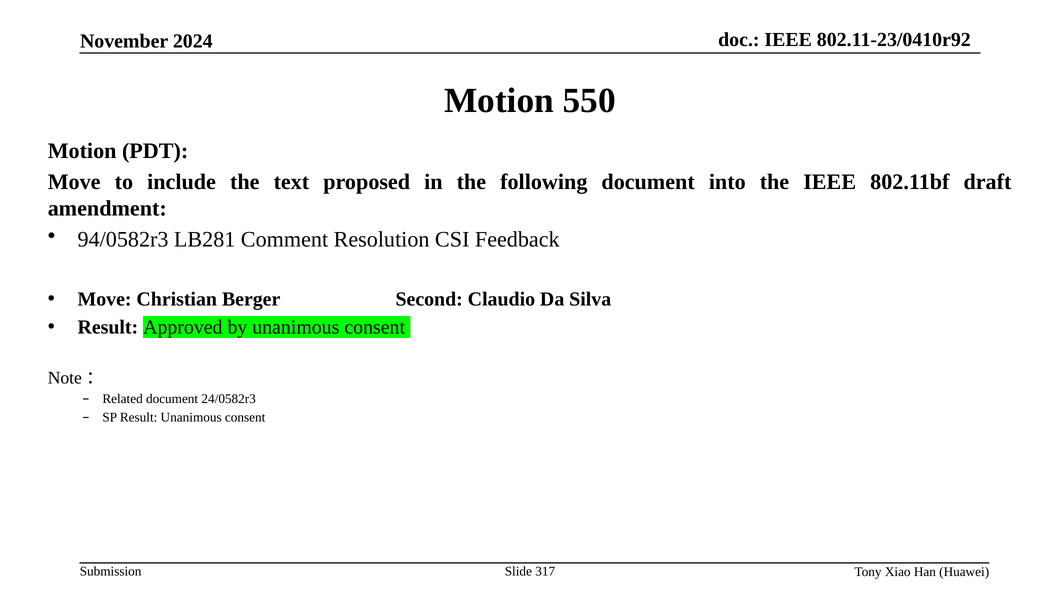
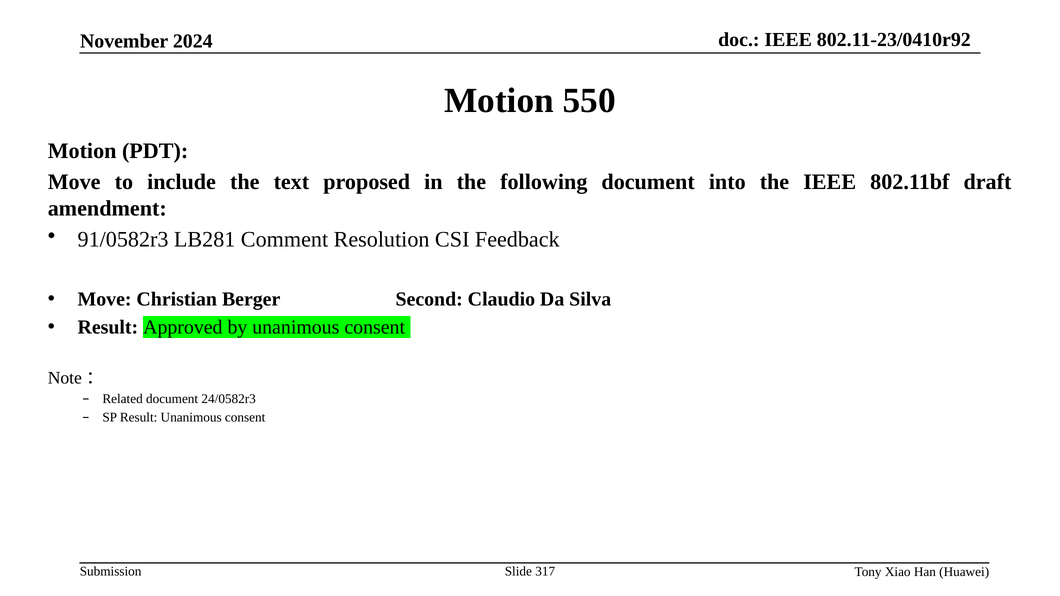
94/0582r3: 94/0582r3 -> 91/0582r3
